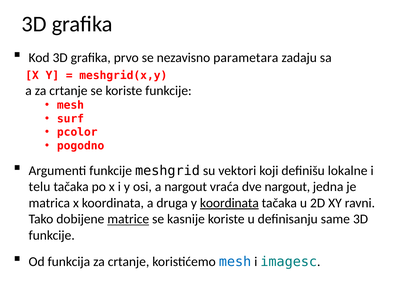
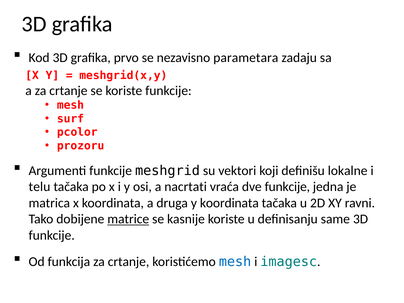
pogodno: pogodno -> prozoru
a nargout: nargout -> nacrtati
dve nargout: nargout -> funkcije
koordinata at (229, 203) underline: present -> none
